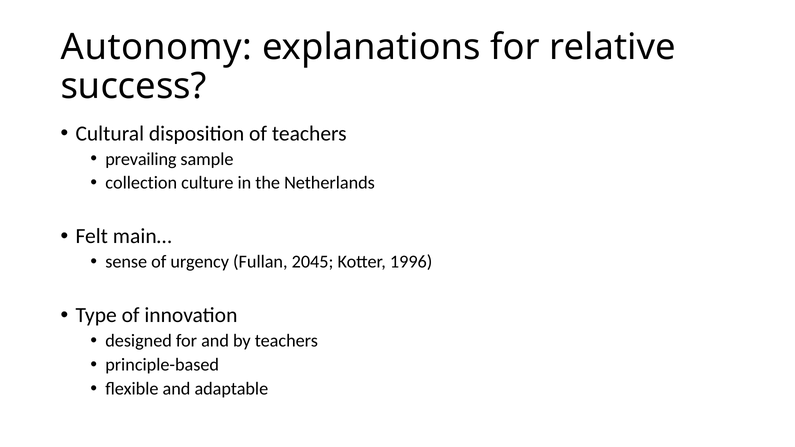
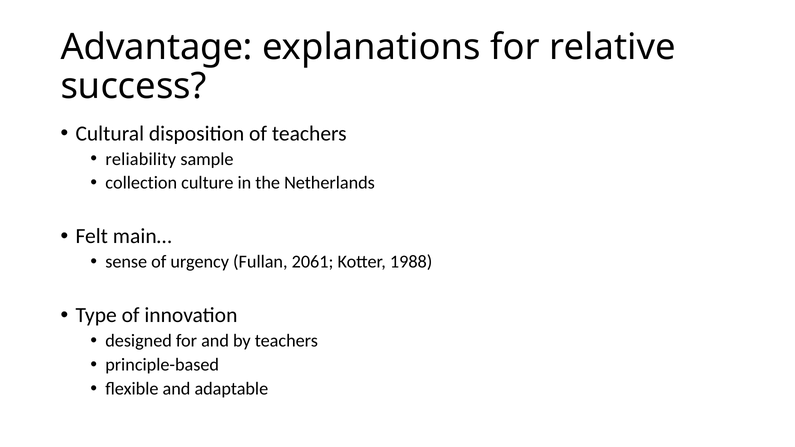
Autonomy: Autonomy -> Advantage
prevailing: prevailing -> reliability
2045: 2045 -> 2061
1996: 1996 -> 1988
